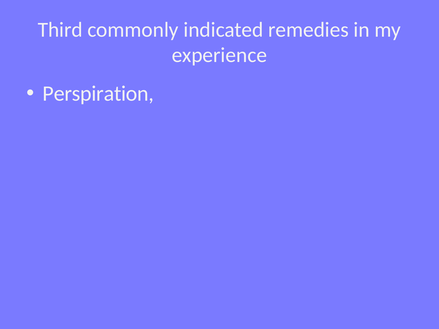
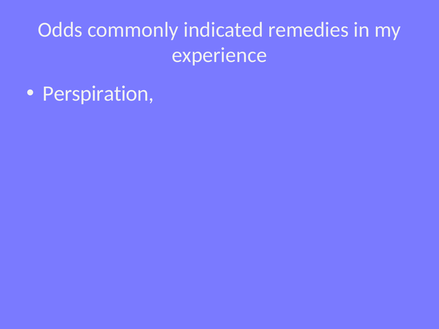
Third: Third -> Odds
